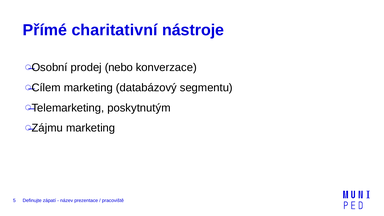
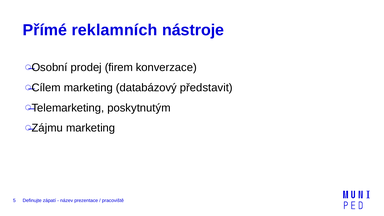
charitativní: charitativní -> reklamních
nebo: nebo -> firem
segmentu: segmentu -> představit
